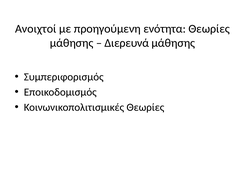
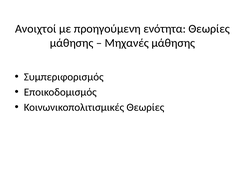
Διερευνά: Διερευνά -> Μηχανές
